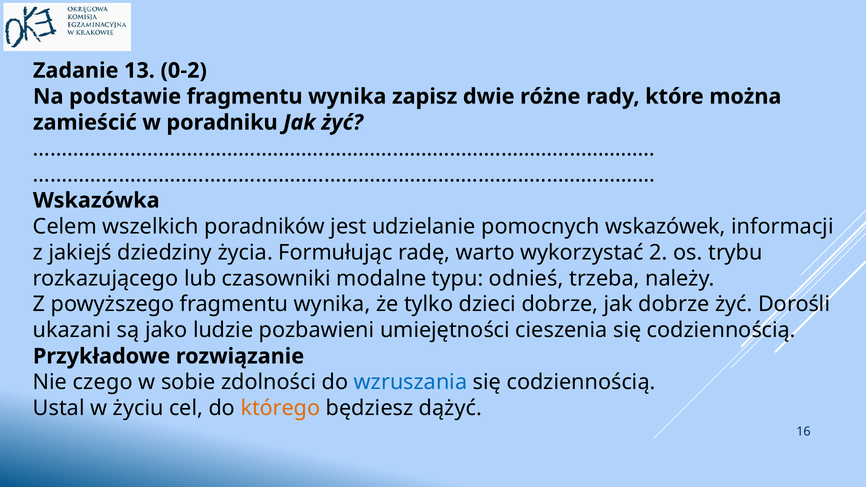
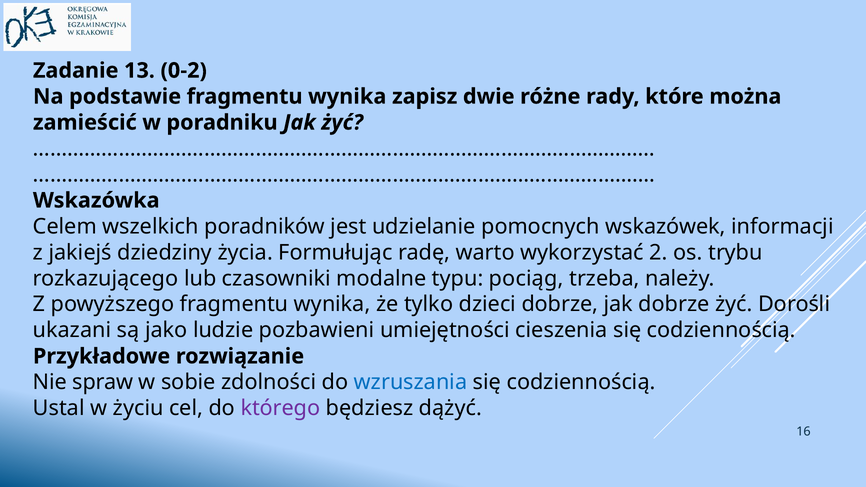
odnieś: odnieś -> pociąg
czego: czego -> spraw
którego colour: orange -> purple
